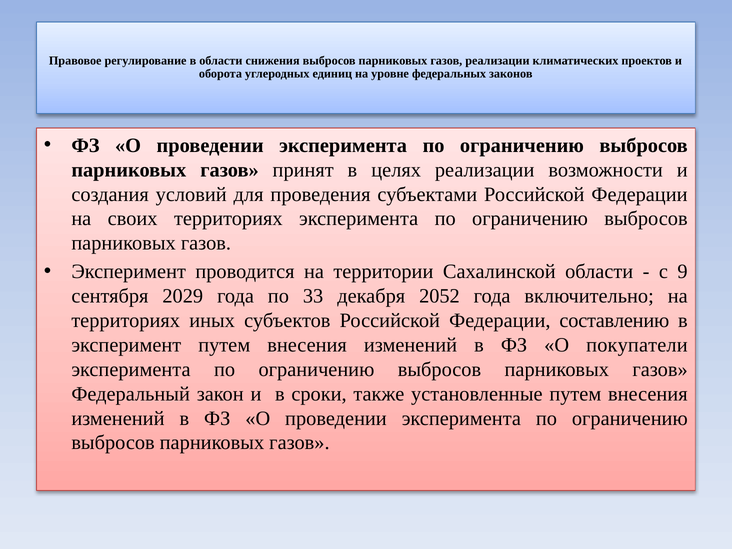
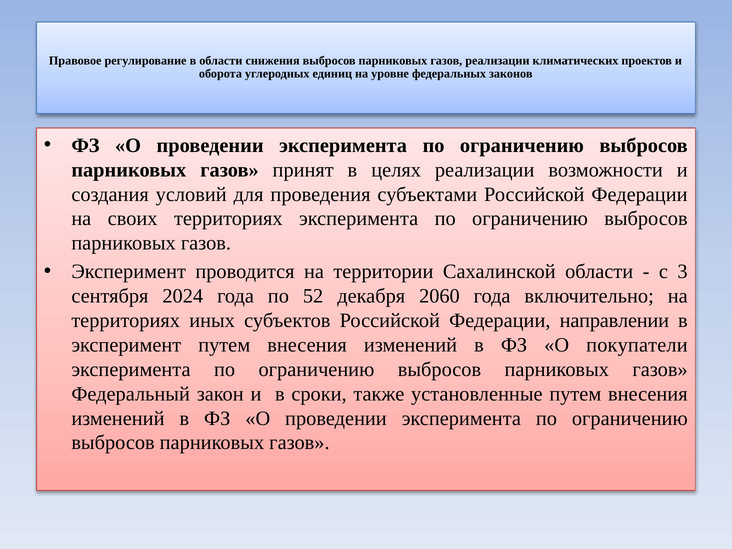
9: 9 -> 3
2029: 2029 -> 2024
33: 33 -> 52
2052: 2052 -> 2060
составлению: составлению -> направлении
